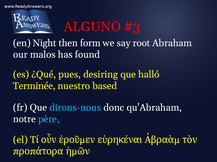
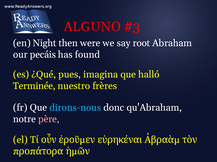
form: form -> were
malos: malos -> pecáis
desiring: desiring -> imagina
based: based -> frères
père colour: light blue -> pink
